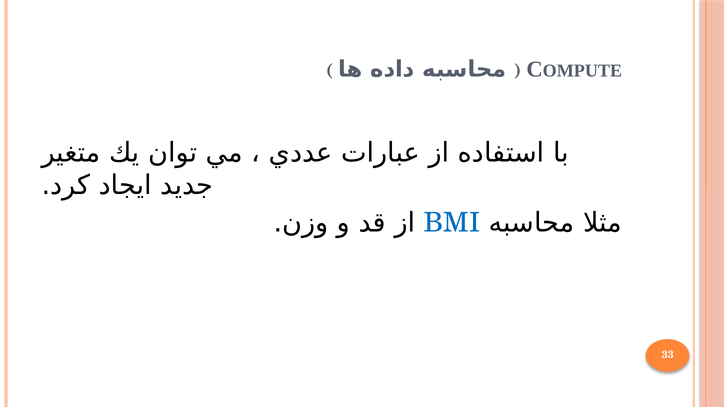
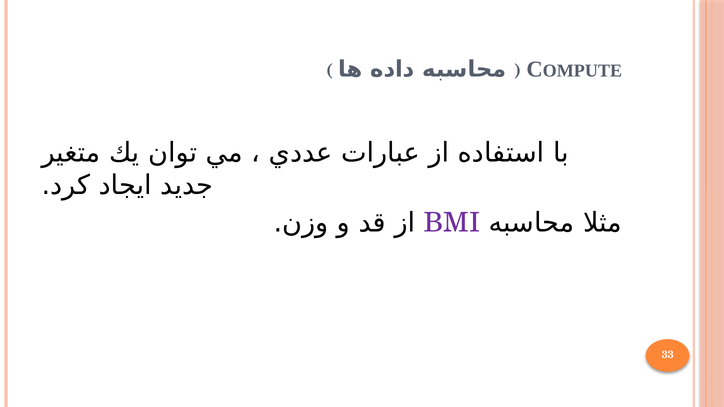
BMI colour: blue -> purple
